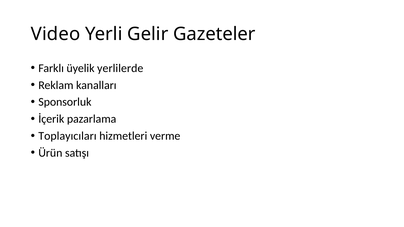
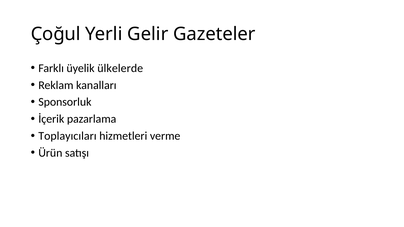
Video: Video -> Çoğul
yerlilerde: yerlilerde -> ülkelerde
